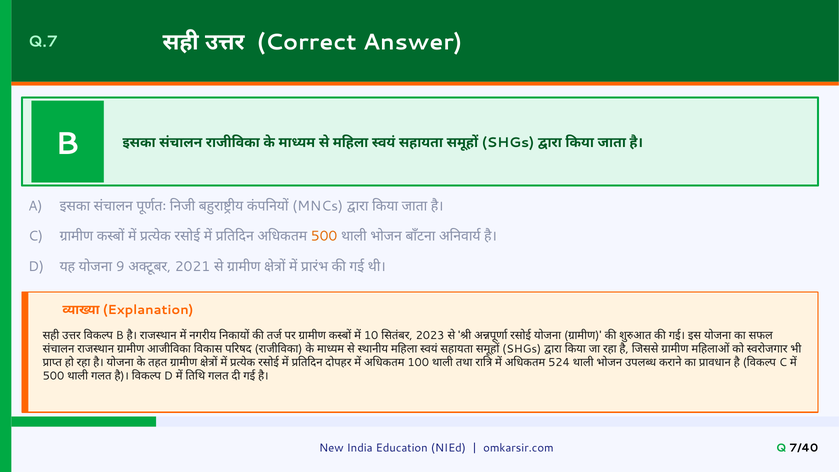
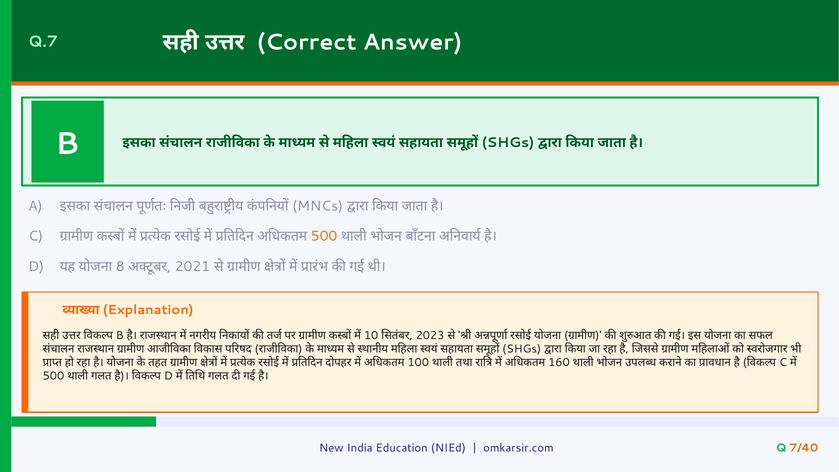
9: 9 -> 8
524: 524 -> 160
7/40 colour: black -> orange
